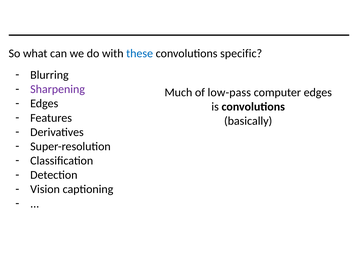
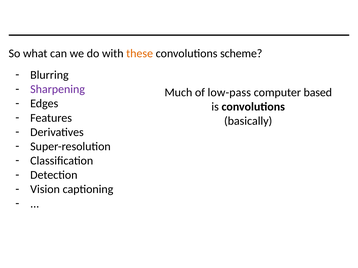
these colour: blue -> orange
specific: specific -> scheme
computer edges: edges -> based
